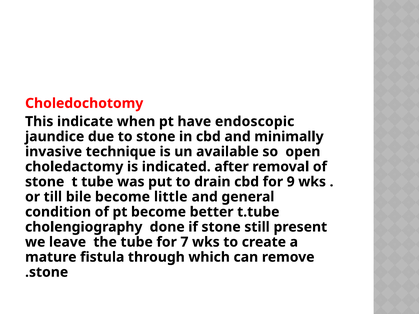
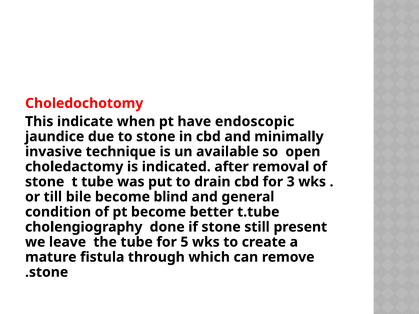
9: 9 -> 3
little: little -> blind
7: 7 -> 5
